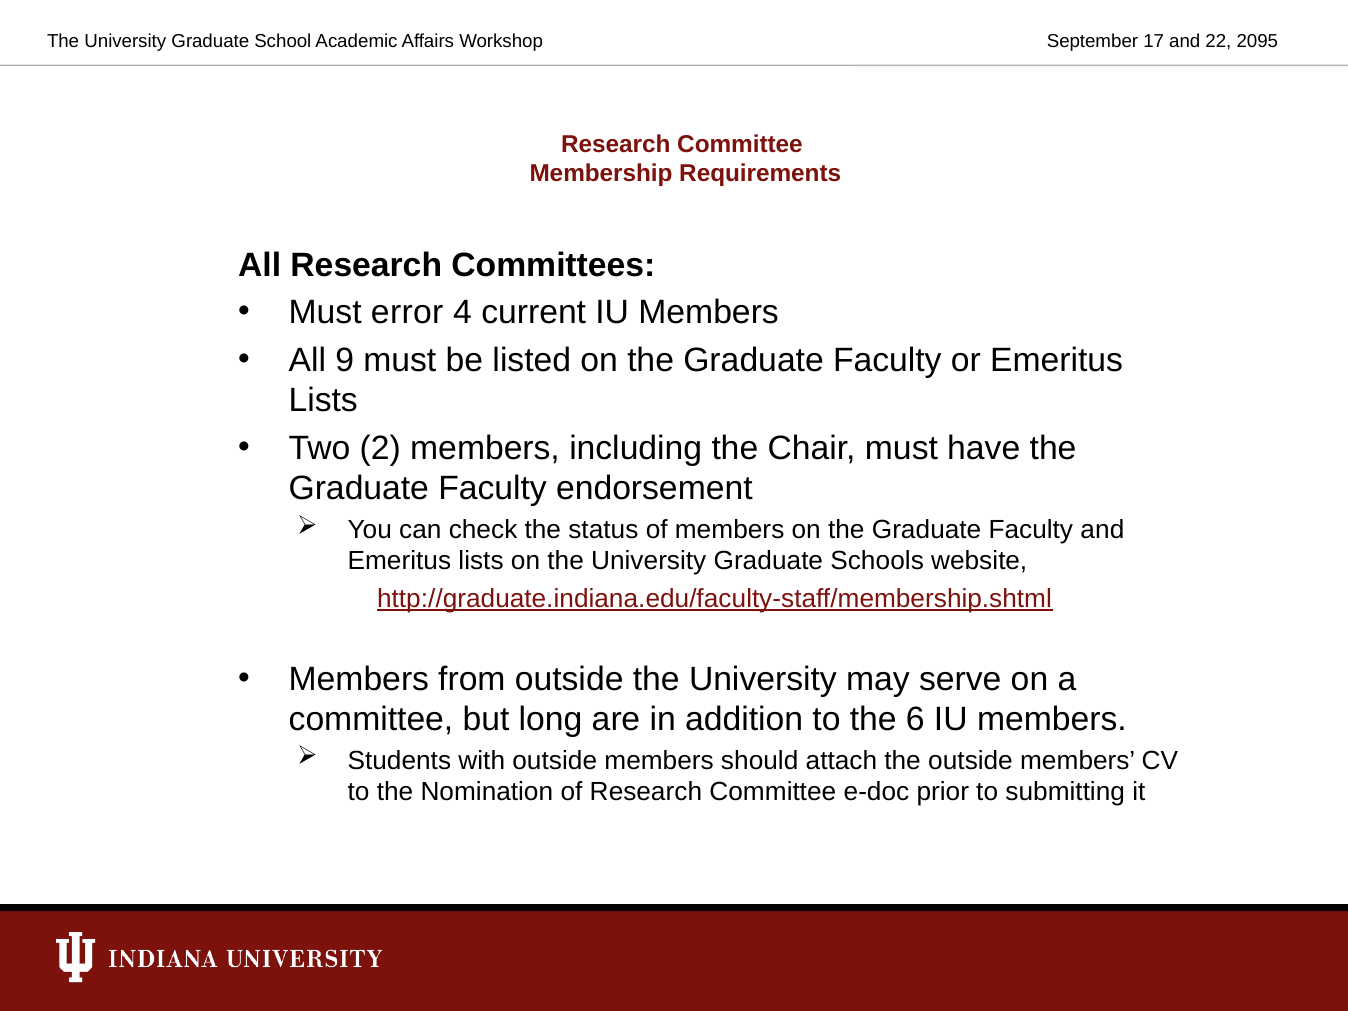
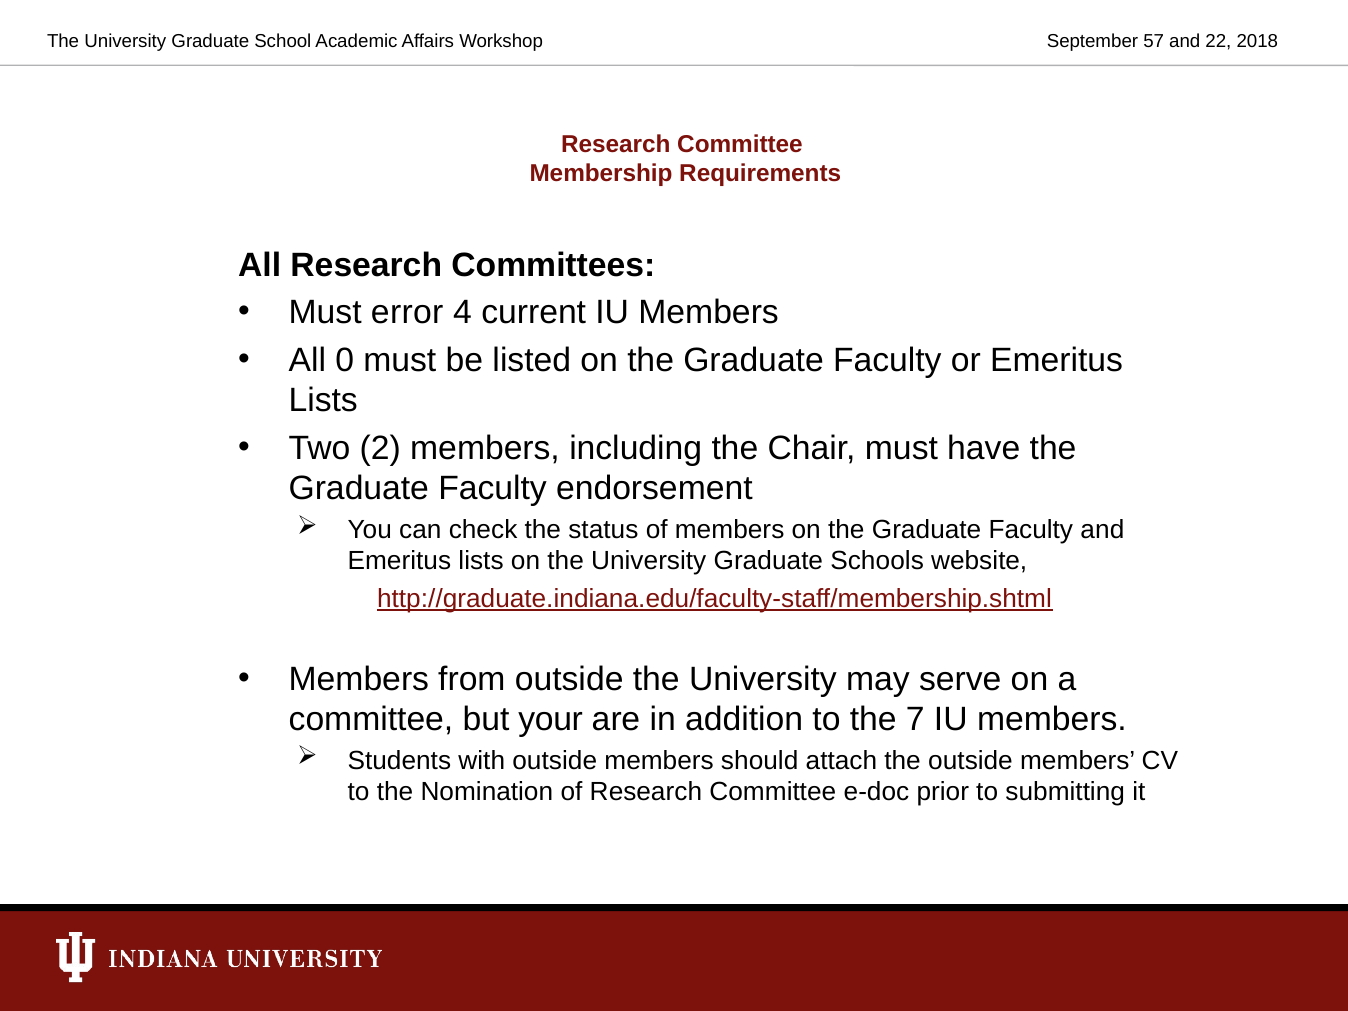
17: 17 -> 57
2095: 2095 -> 2018
9: 9 -> 0
long: long -> your
6: 6 -> 7
